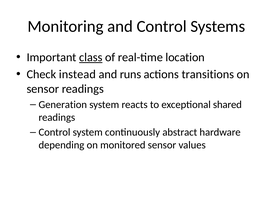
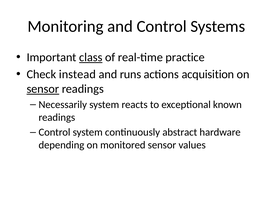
location: location -> practice
transitions: transitions -> acquisition
sensor at (43, 89) underline: none -> present
Generation: Generation -> Necessarily
shared: shared -> known
